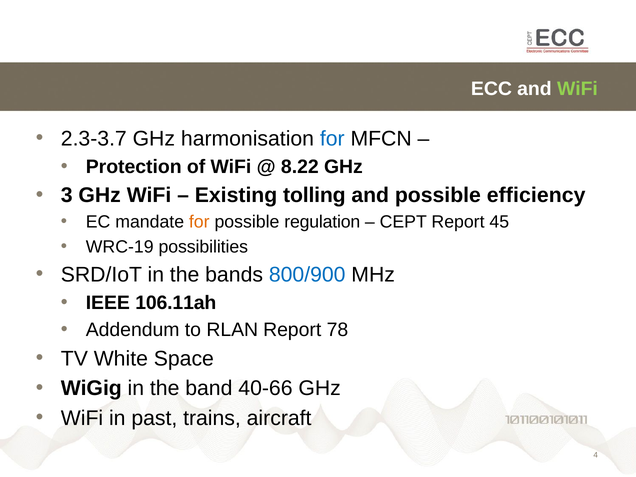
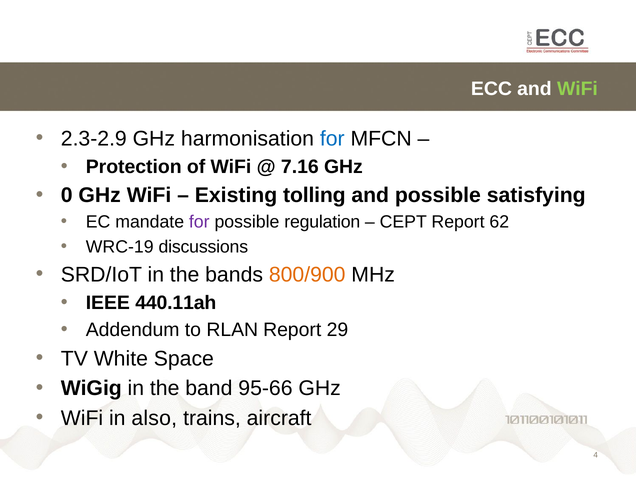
2.3-3.7: 2.3-3.7 -> 2.3-2.9
8.22: 8.22 -> 7.16
3: 3 -> 0
efficiency: efficiency -> satisfying
for at (199, 222) colour: orange -> purple
45: 45 -> 62
possibilities: possibilities -> discussions
800/900 colour: blue -> orange
106.11ah: 106.11ah -> 440.11ah
78: 78 -> 29
40-66: 40-66 -> 95-66
past: past -> also
